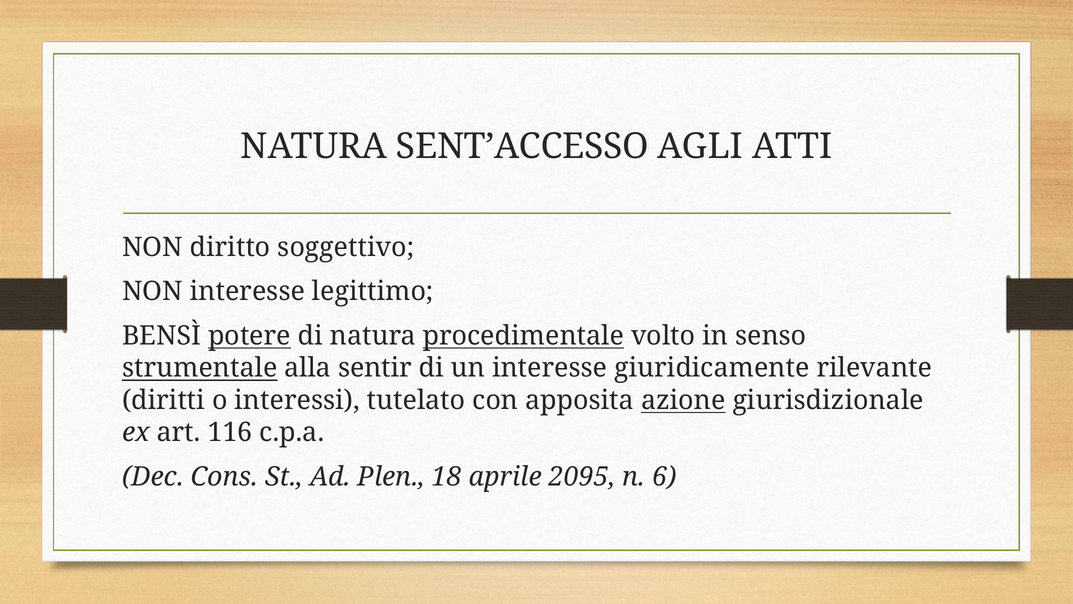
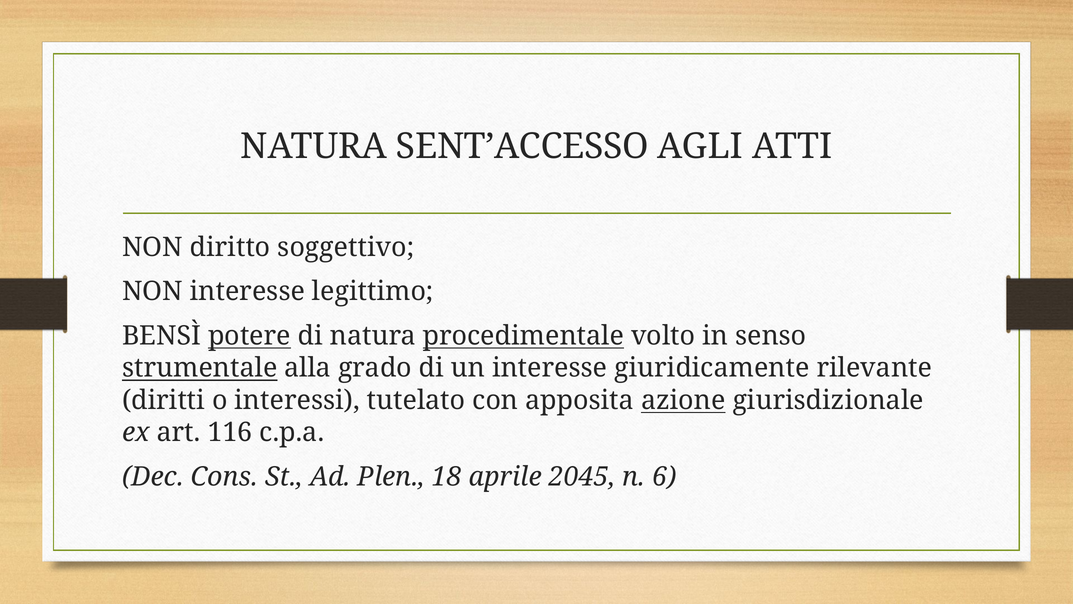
sentir: sentir -> grado
2095: 2095 -> 2045
